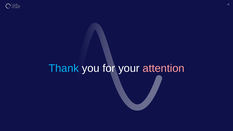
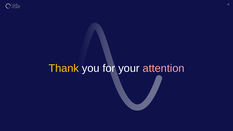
Thank colour: light blue -> yellow
